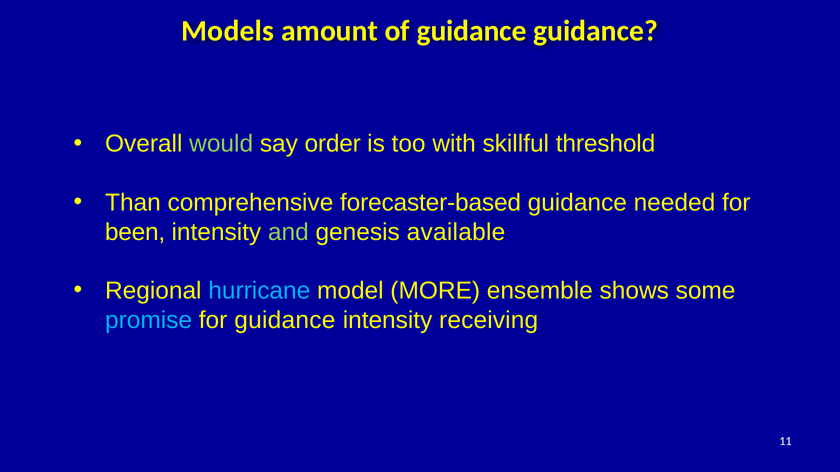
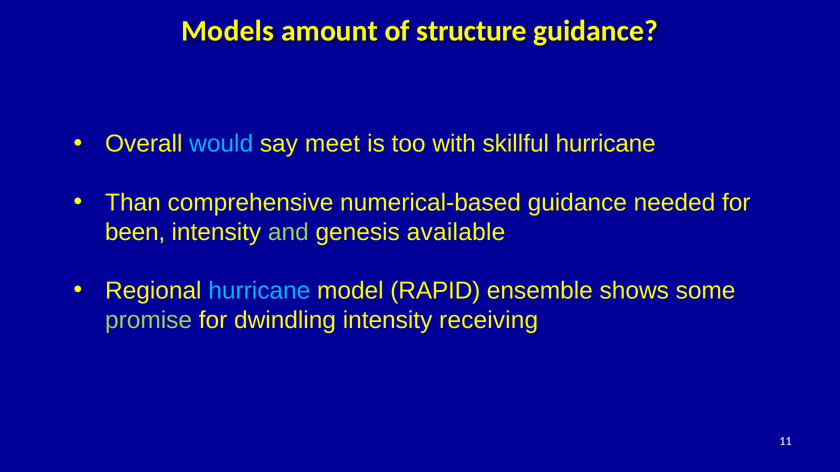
of guidance: guidance -> structure
would colour: light green -> light blue
order: order -> meet
skillful threshold: threshold -> hurricane
forecaster-based: forecaster-based -> numerical-based
MORE: MORE -> RAPID
promise colour: light blue -> light green
for guidance: guidance -> dwindling
